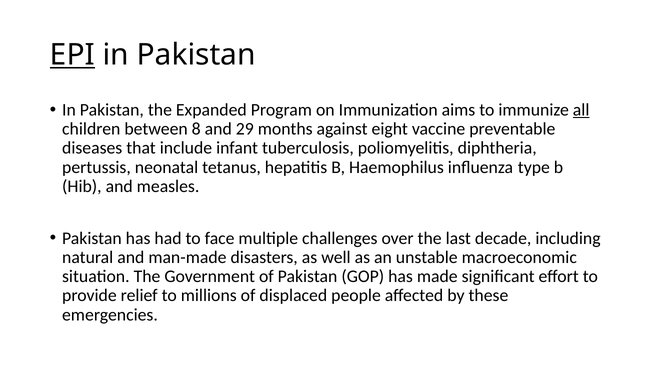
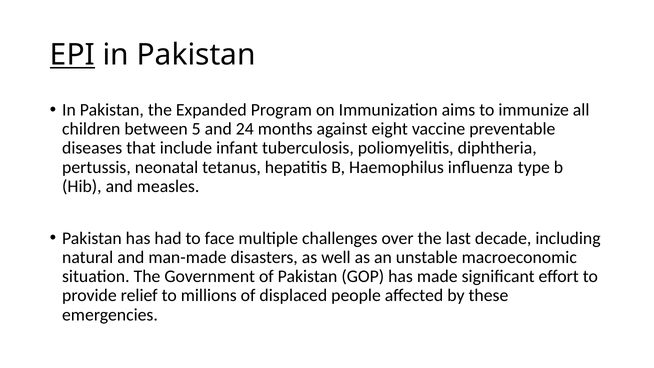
all underline: present -> none
8: 8 -> 5
29: 29 -> 24
